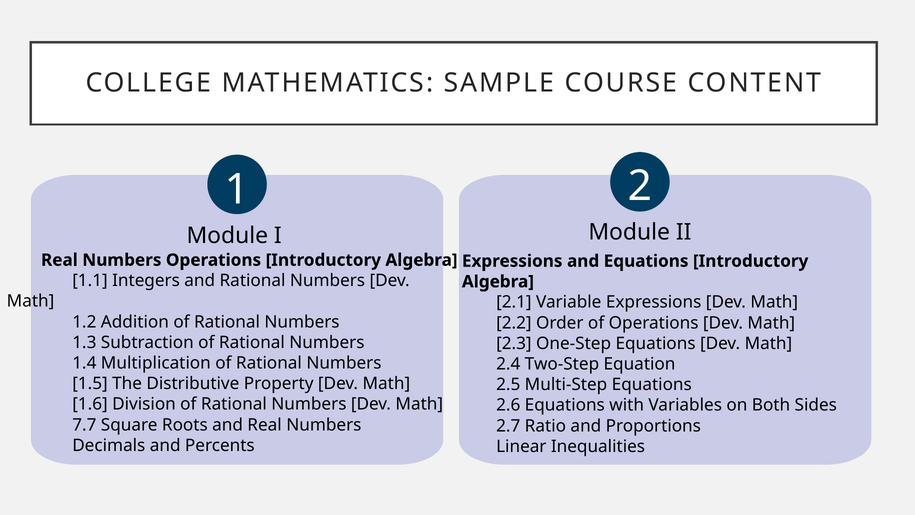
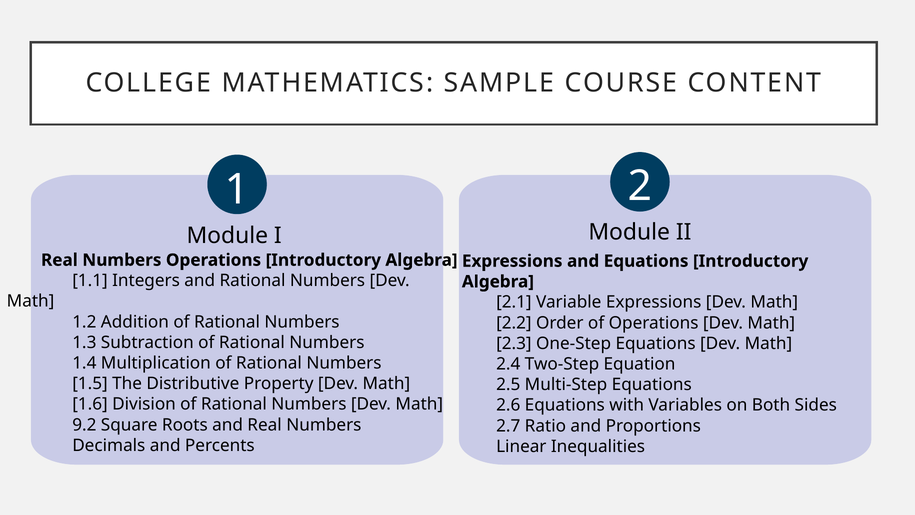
7.7: 7.7 -> 9.2
